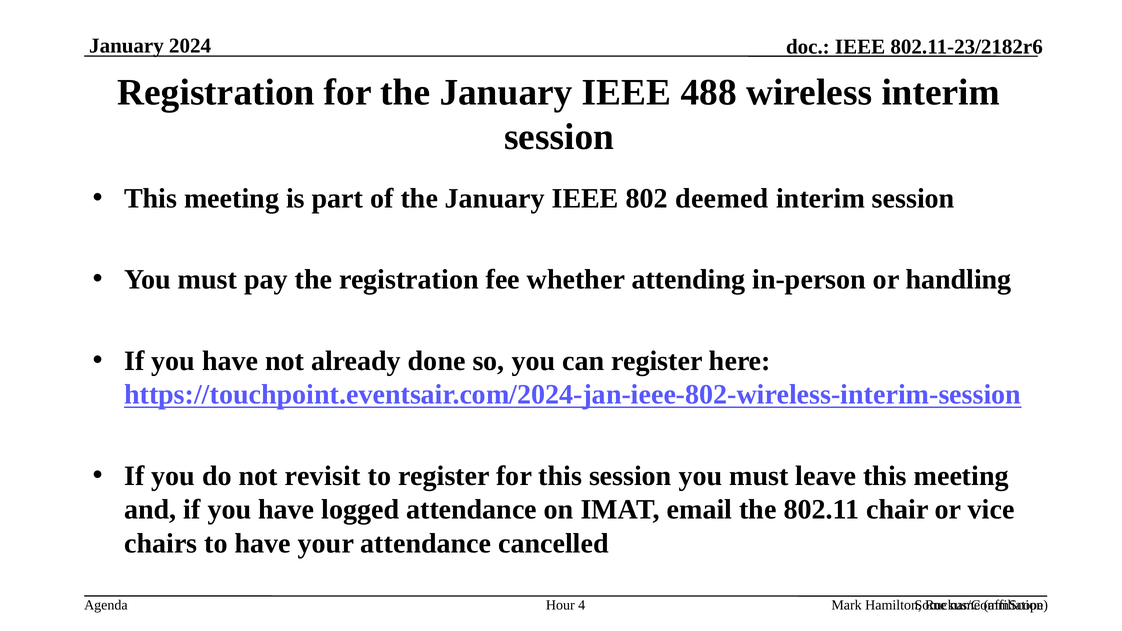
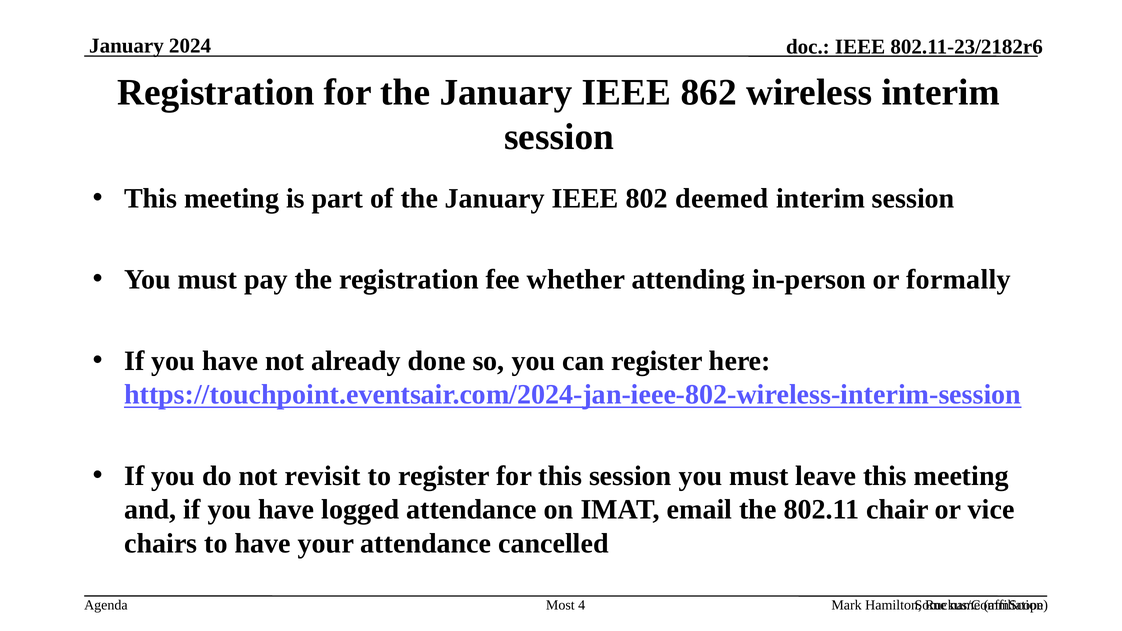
488: 488 -> 862
handling: handling -> formally
Hour: Hour -> Most
